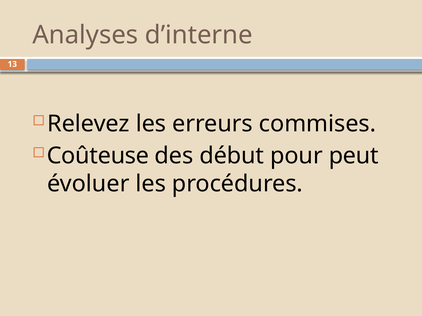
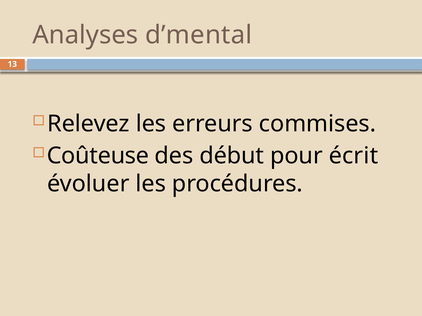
d’interne: d’interne -> d’mental
peut: peut -> écrit
